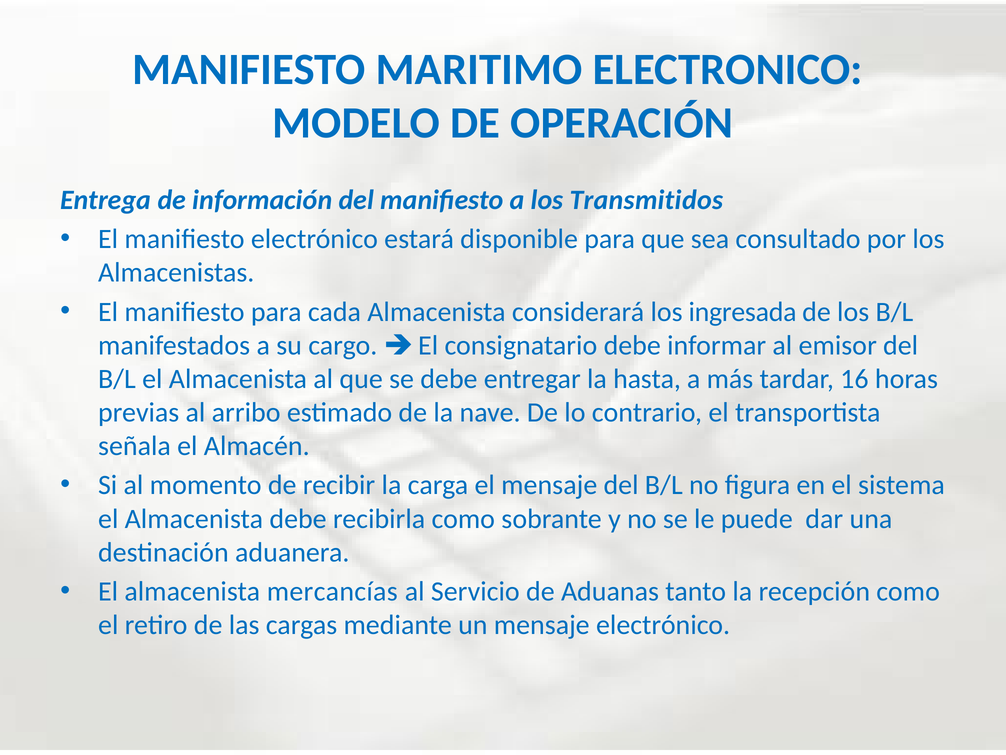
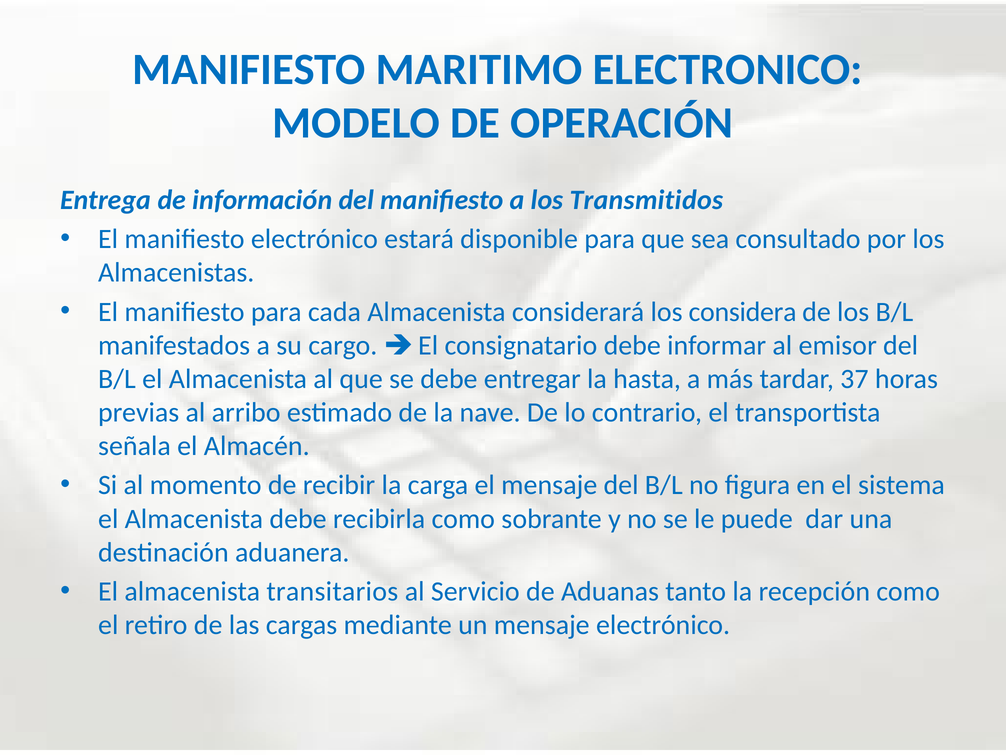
ingresada: ingresada -> considera
16: 16 -> 37
mercancías: mercancías -> transitarios
